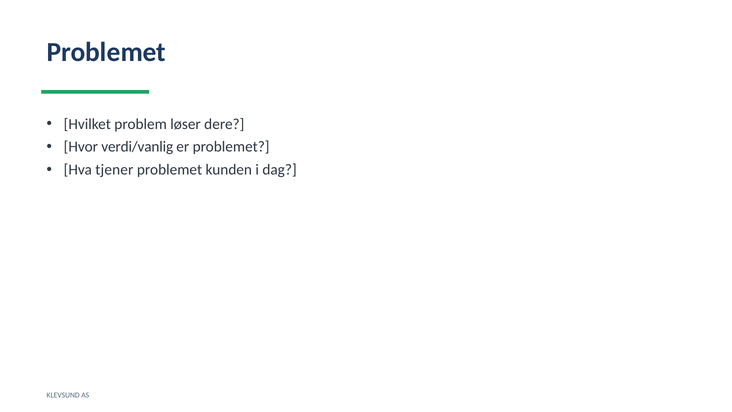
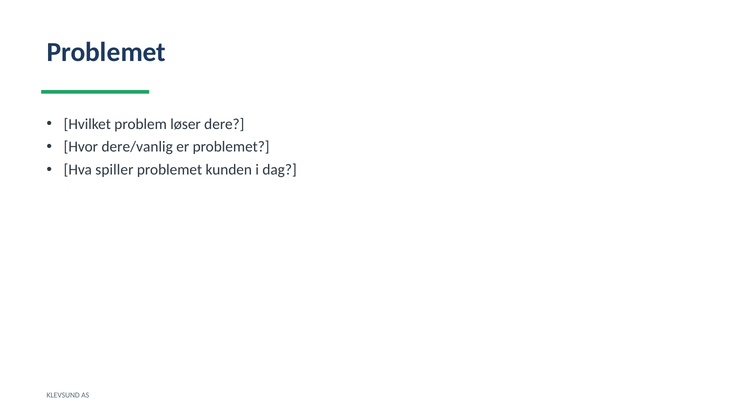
verdi/vanlig: verdi/vanlig -> dere/vanlig
tjener: tjener -> spiller
